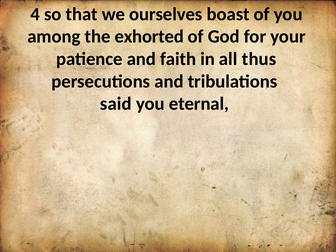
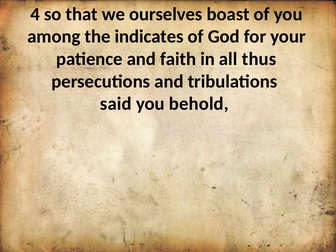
exhorted: exhorted -> indicates
eternal: eternal -> behold
